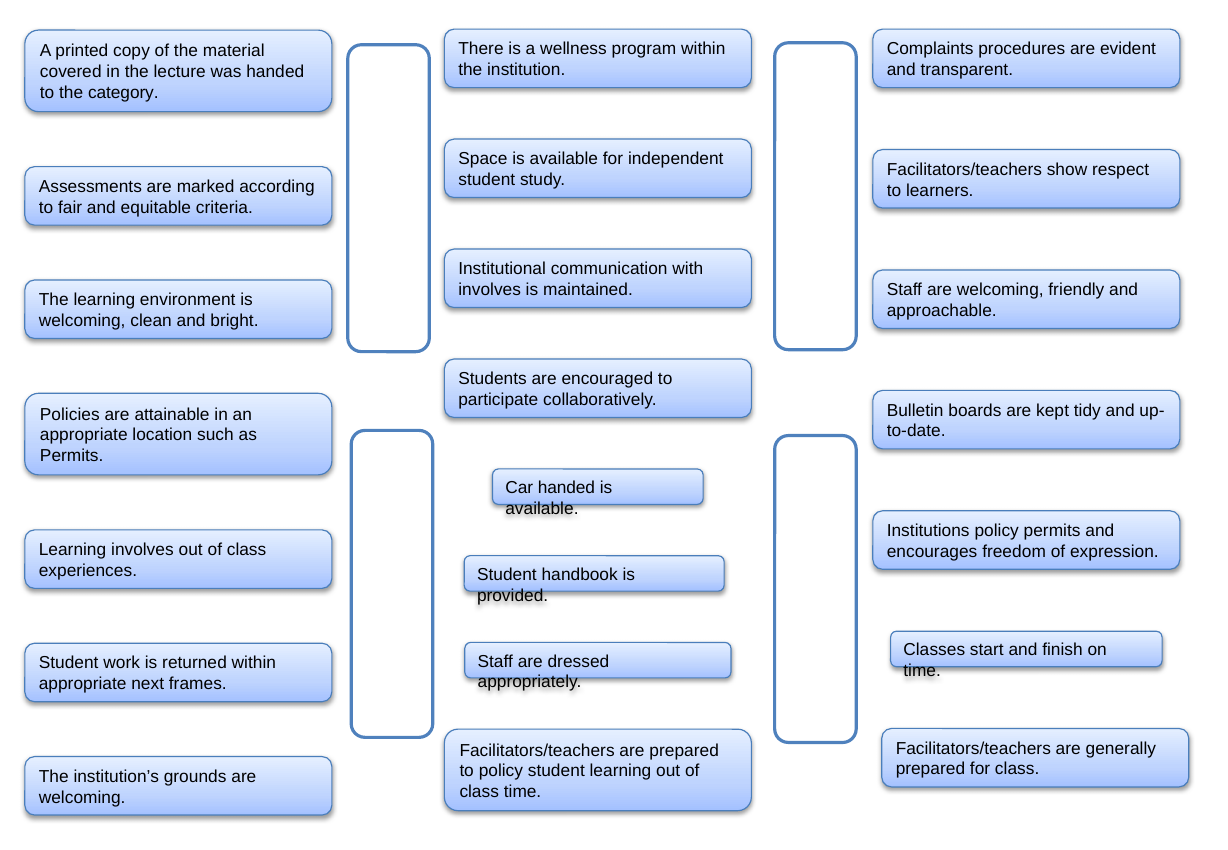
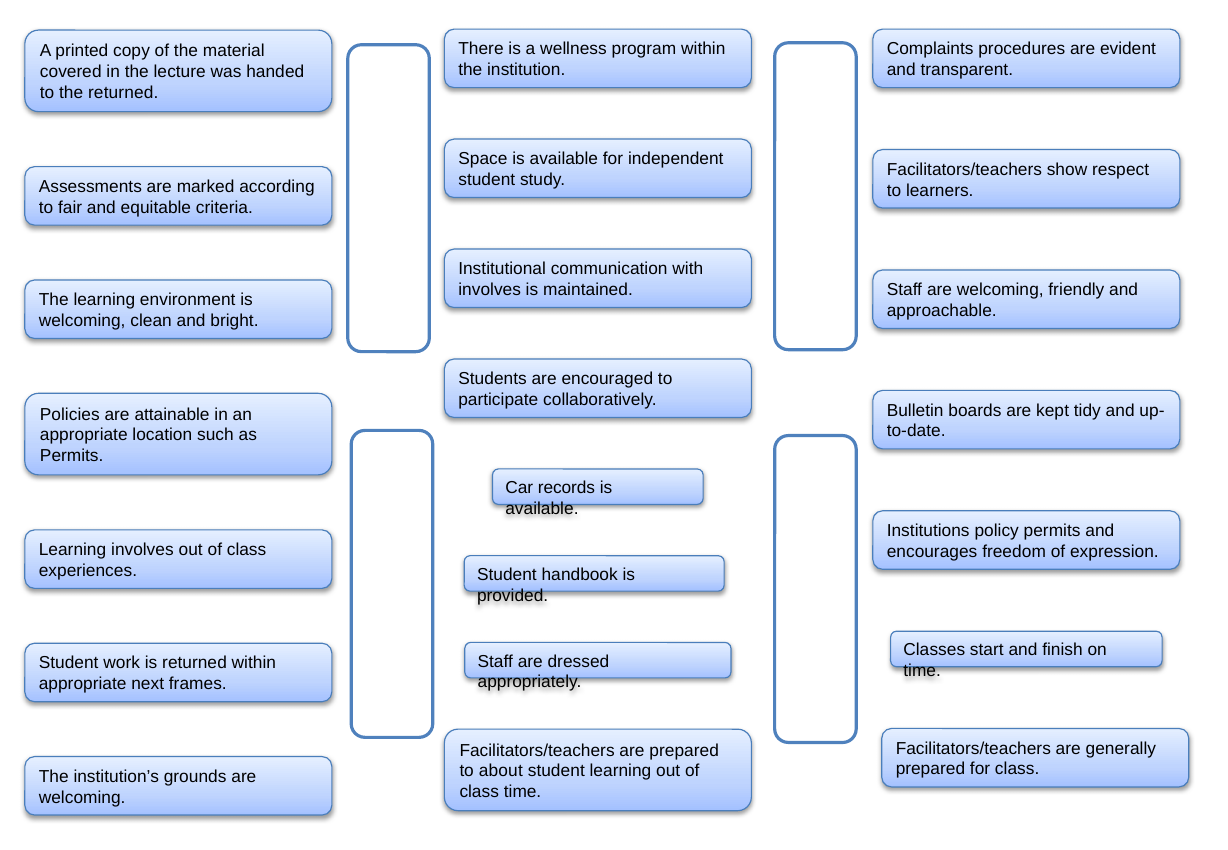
the category: category -> returned
Car handed: handed -> records
to policy: policy -> about
